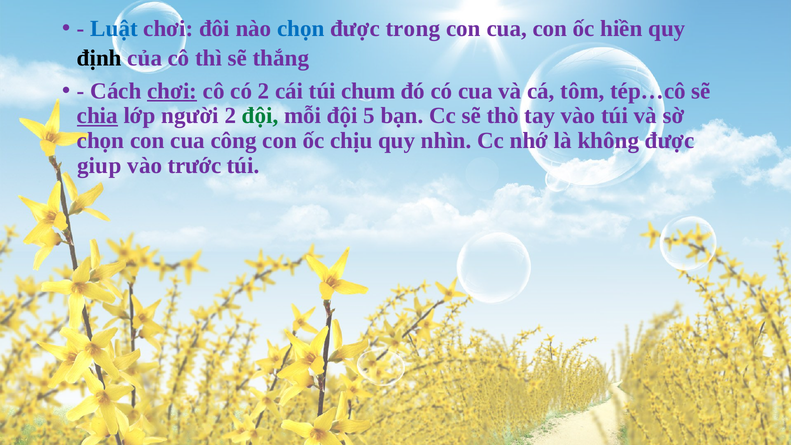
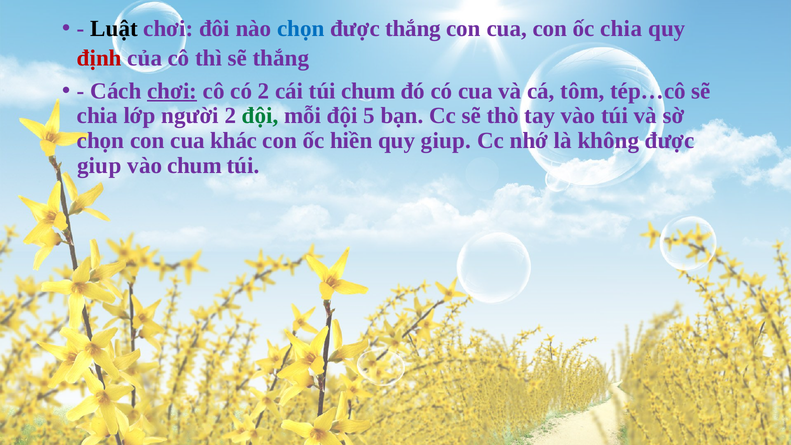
Luật colour: blue -> black
được trong: trong -> thắng
ốc hiền: hiền -> chia
định colour: black -> red
chia at (97, 116) underline: present -> none
công: công -> khác
chịu: chịu -> hiền
quy nhìn: nhìn -> giup
vào trước: trước -> chum
